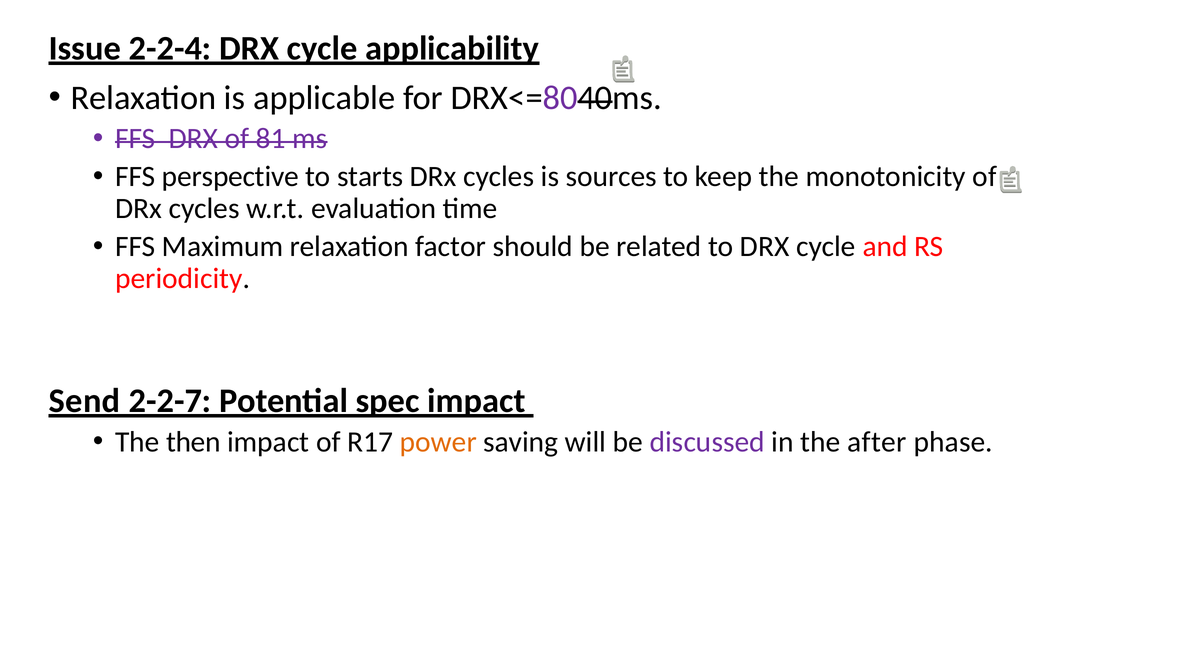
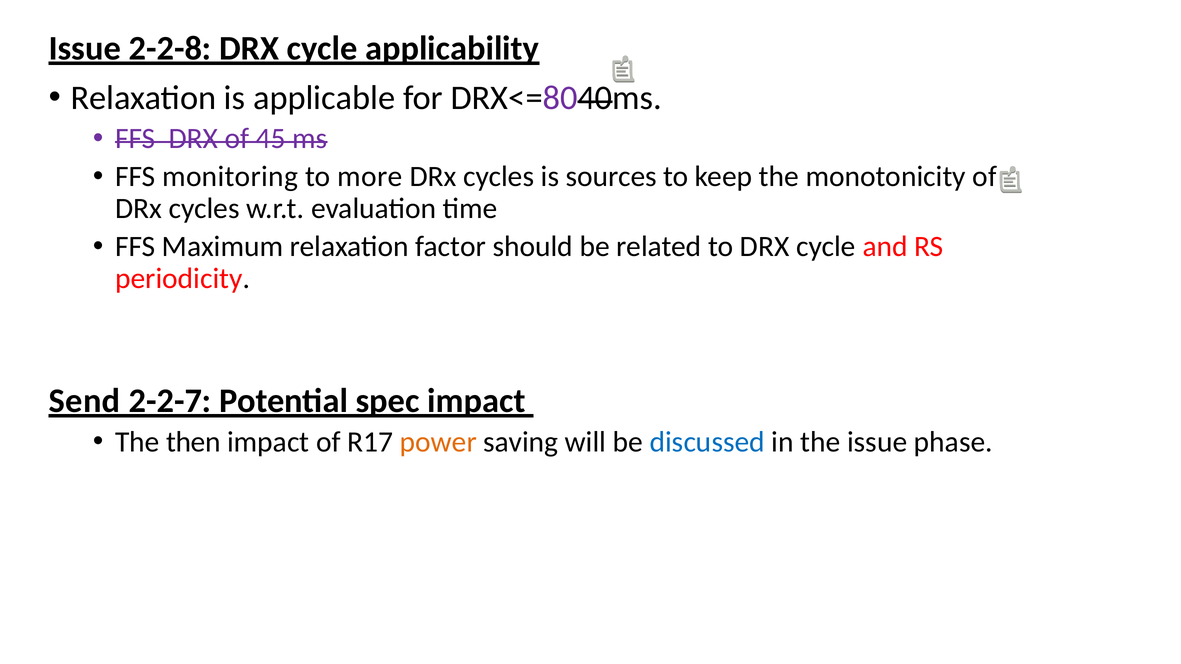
2-2-4: 2-2-4 -> 2-2-8
81: 81 -> 45
perspective: perspective -> monitoring
starts: starts -> more
discussed colour: purple -> blue
the after: after -> issue
